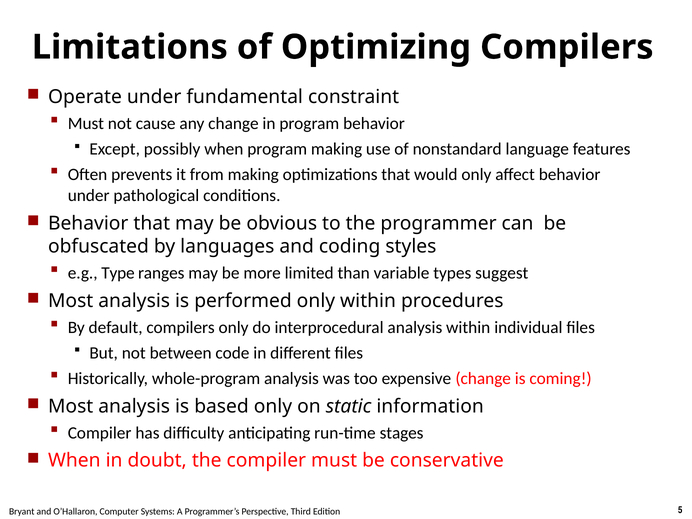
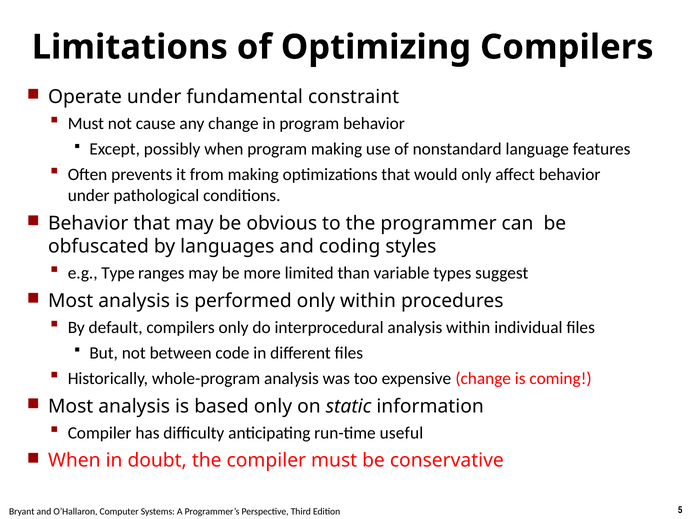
stages: stages -> useful
